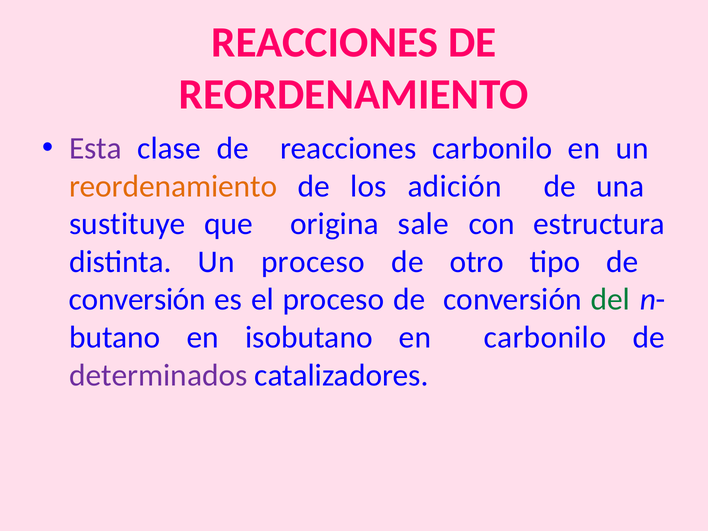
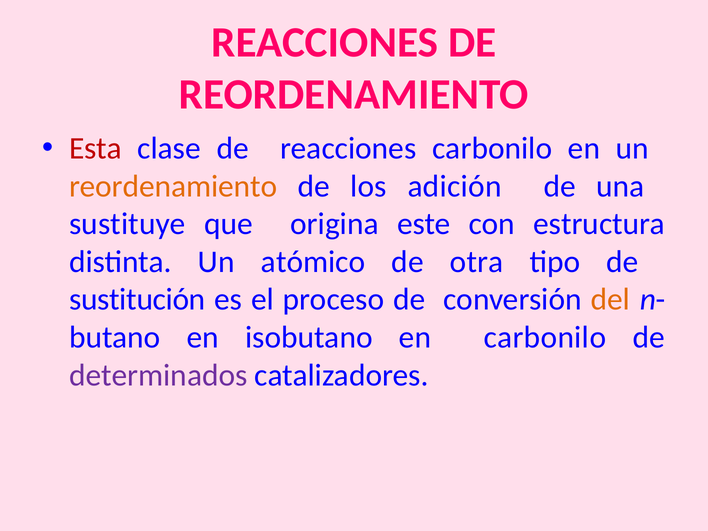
Esta colour: purple -> red
sale: sale -> este
Un proceso: proceso -> atómico
otro: otro -> otra
conversión at (137, 300): conversión -> sustitución
del colour: green -> orange
